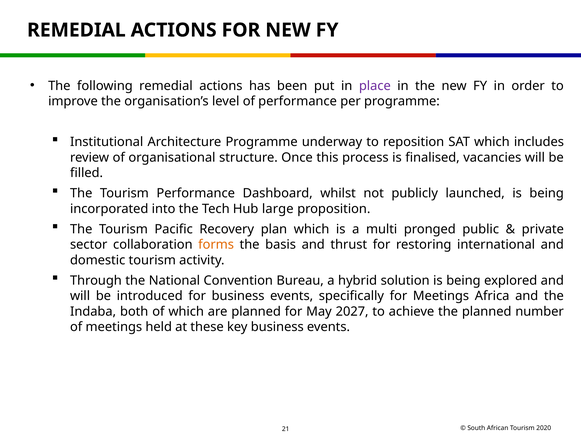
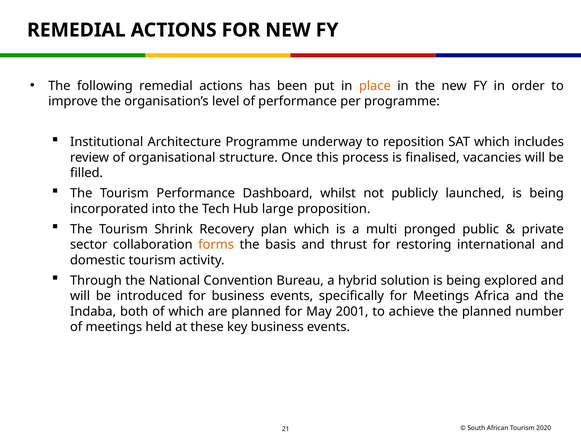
place colour: purple -> orange
Pacific: Pacific -> Shrink
2027: 2027 -> 2001
